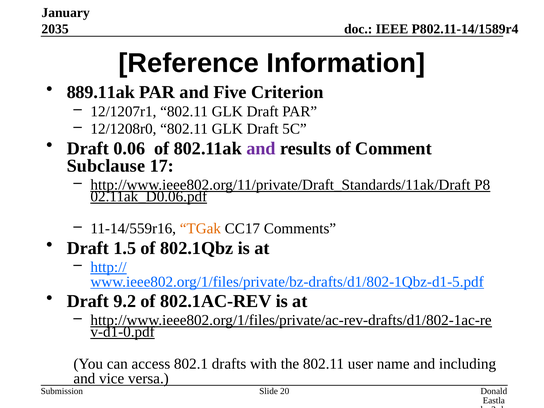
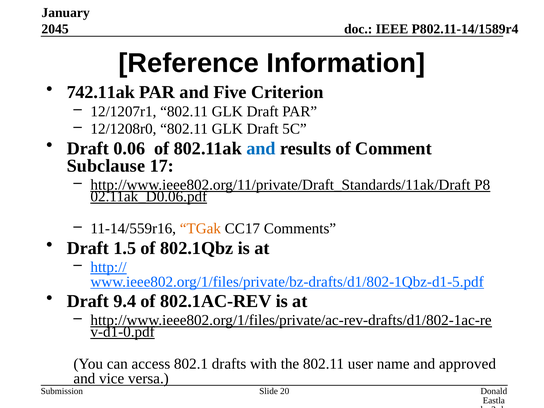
2035: 2035 -> 2045
889.11ak: 889.11ak -> 742.11ak
and at (261, 148) colour: purple -> blue
9.2: 9.2 -> 9.4
including: including -> approved
